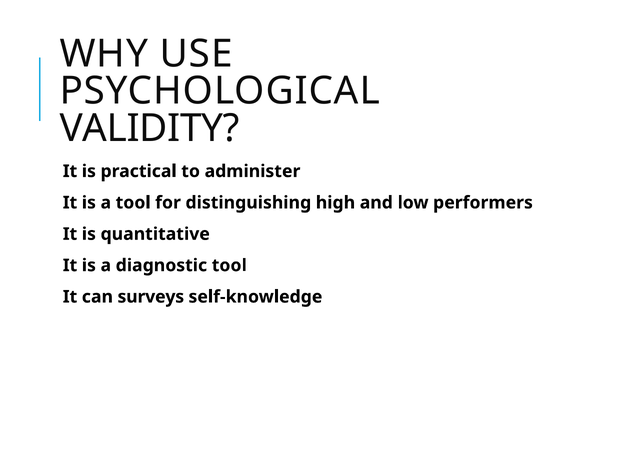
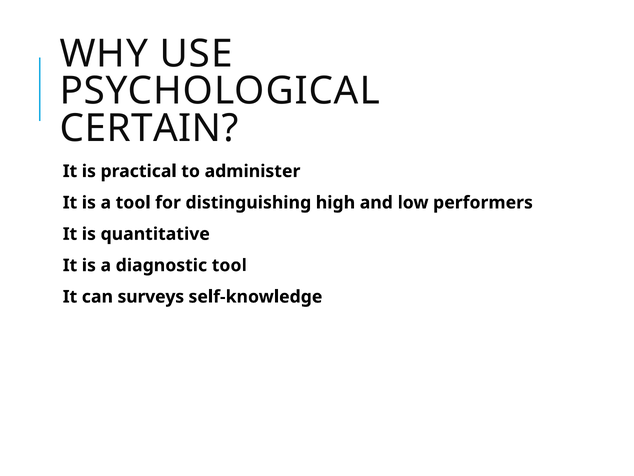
VALIDITY: VALIDITY -> CERTAIN
